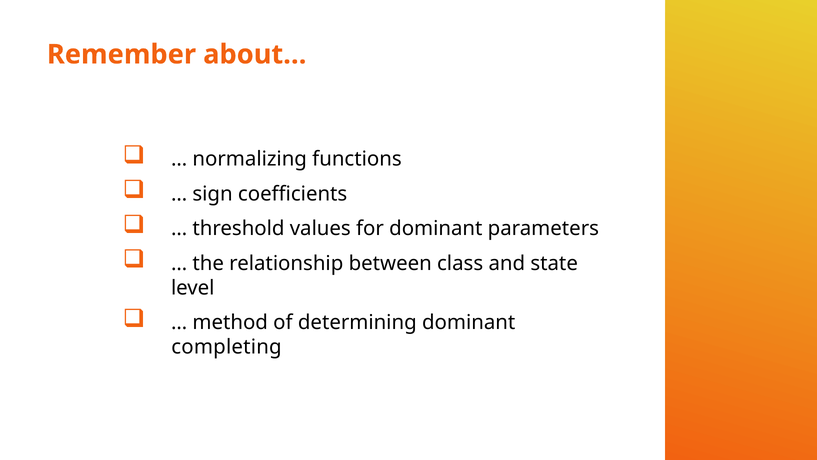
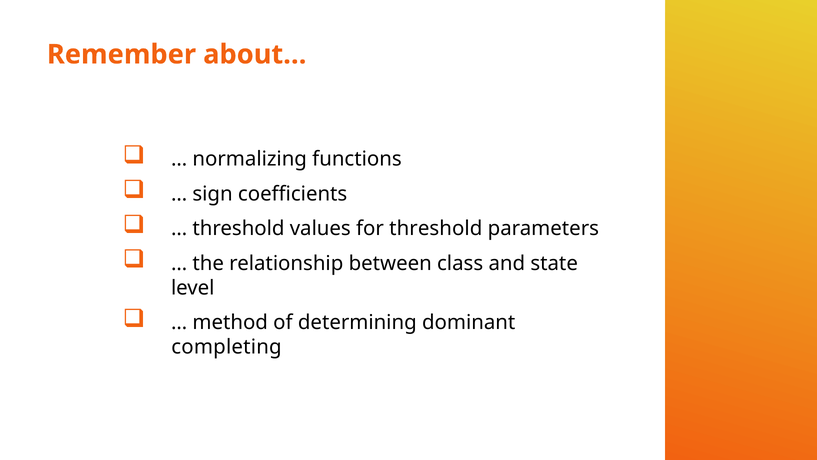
for dominant: dominant -> threshold
